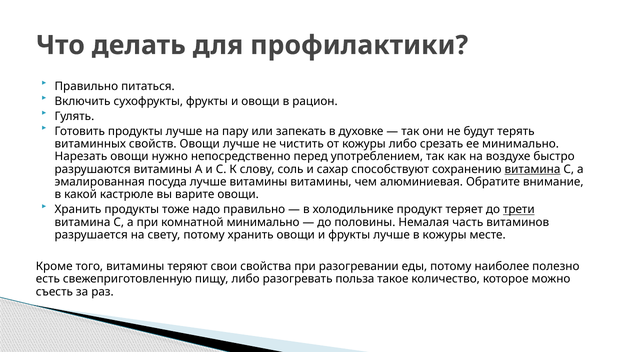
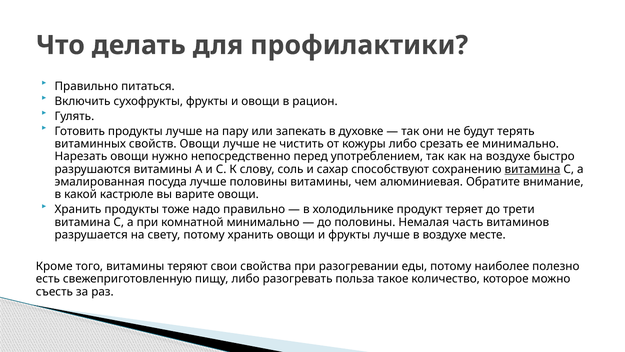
лучше витамины: витамины -> половины
трети underline: present -> none
в кожуры: кожуры -> воздухе
